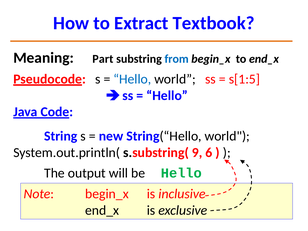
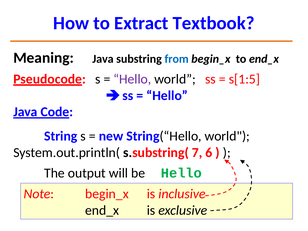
Meaning Part: Part -> Java
Hello at (132, 79) colour: blue -> purple
9: 9 -> 7
